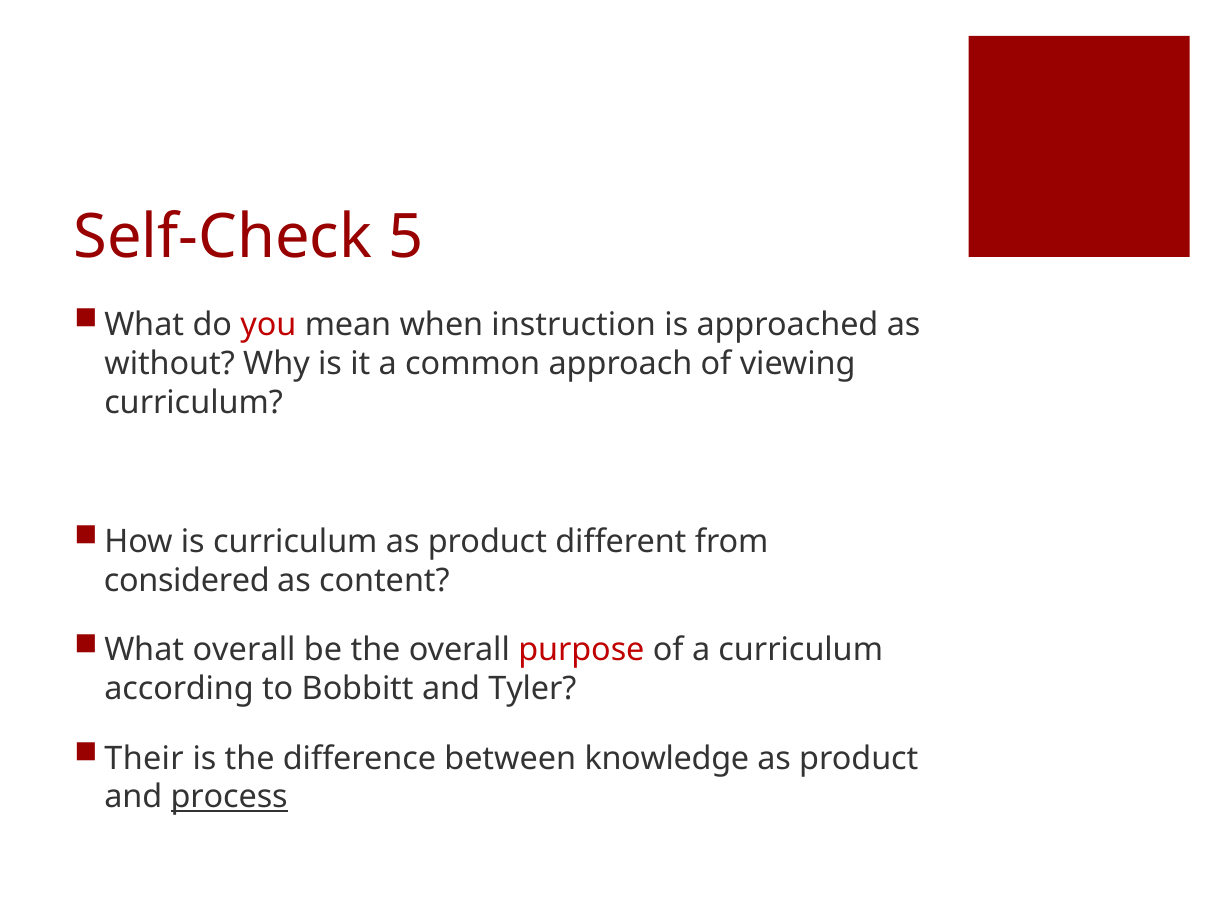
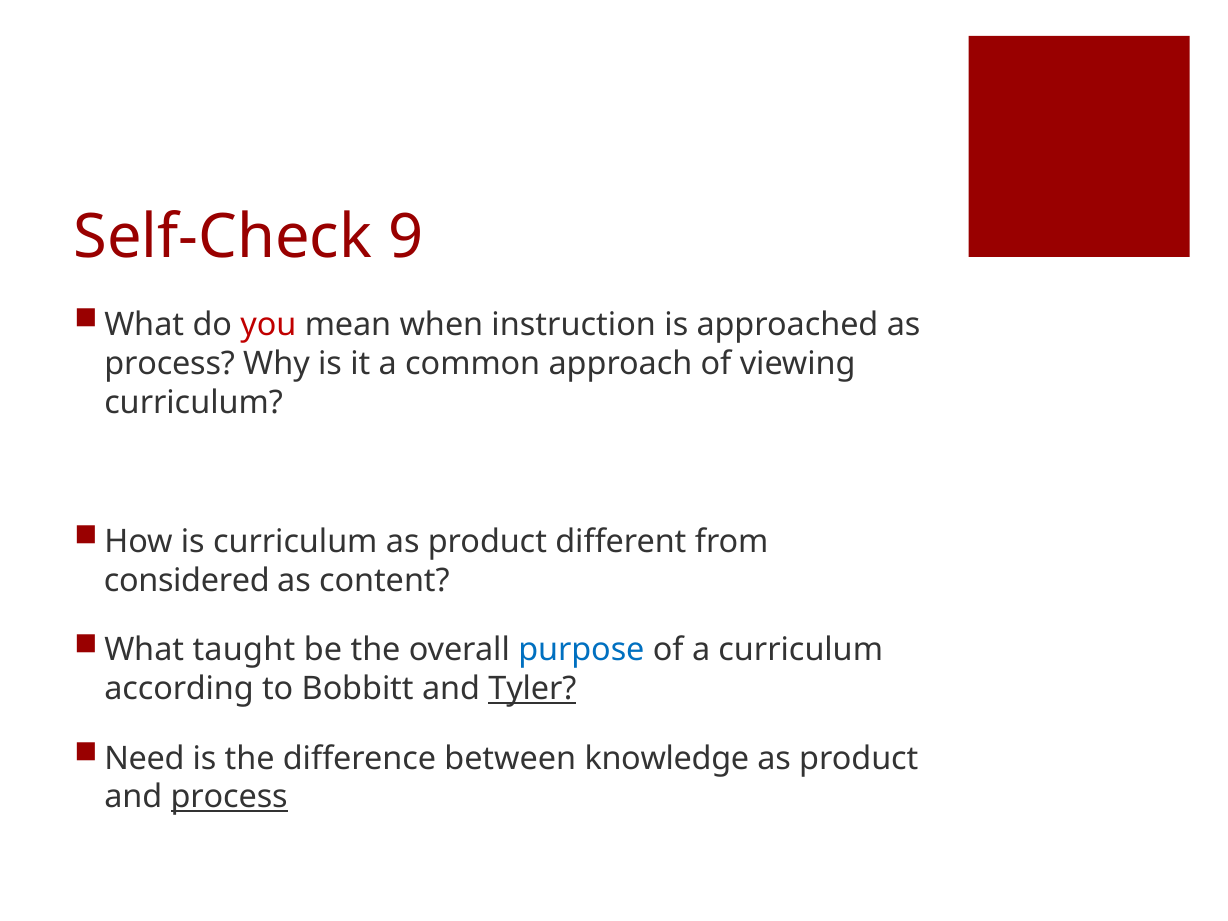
5: 5 -> 9
without at (170, 363): without -> process
What overall: overall -> taught
purpose colour: red -> blue
Tyler underline: none -> present
Their: Their -> Need
